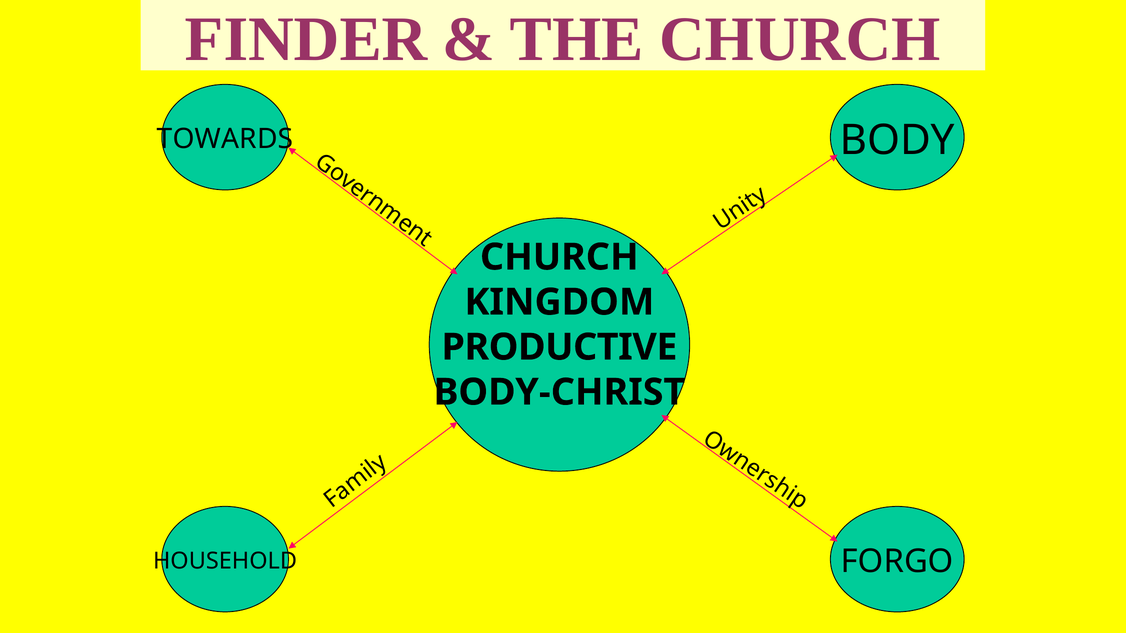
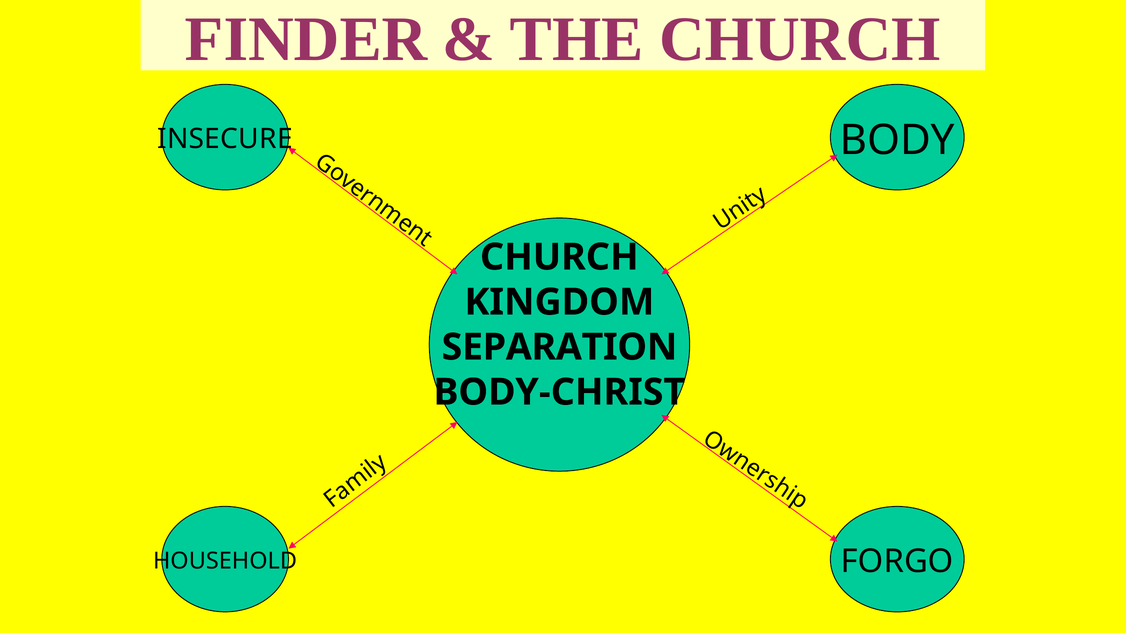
TOWARDS: TOWARDS -> INSECURE
PRODUCTIVE: PRODUCTIVE -> SEPARATION
